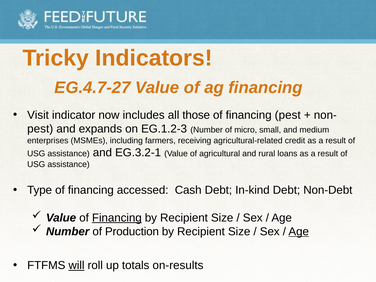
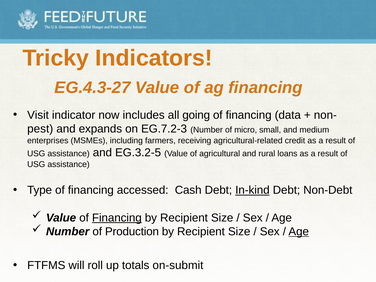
EG.4.7-27: EG.4.7-27 -> EG.4.3-27
those: those -> going
financing pest: pest -> data
EG.1.2-3: EG.1.2-3 -> EG.7.2-3
EG.3.2-1: EG.3.2-1 -> EG.3.2-5
In-kind underline: none -> present
will underline: present -> none
on-results: on-results -> on-submit
